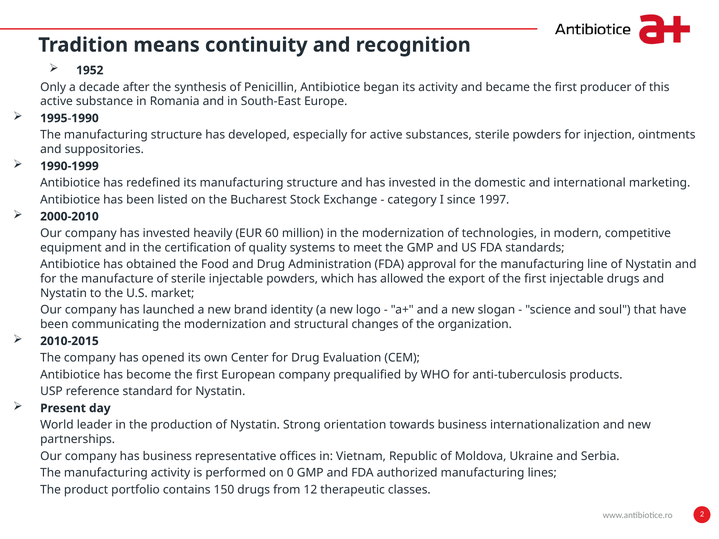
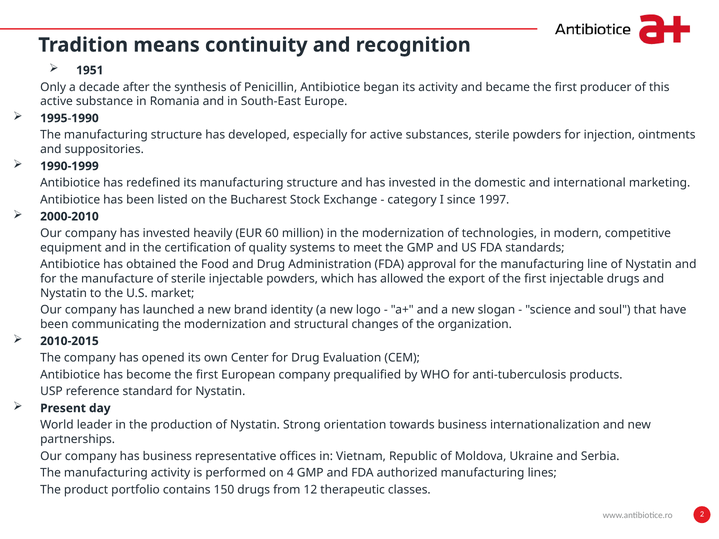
1952: 1952 -> 1951
0: 0 -> 4
